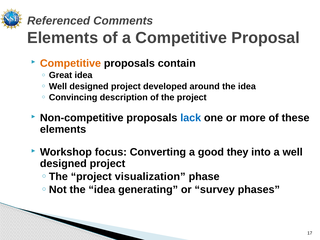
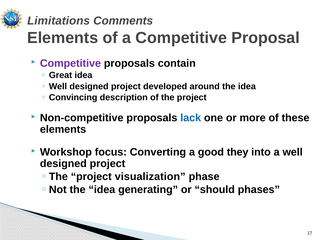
Referenced: Referenced -> Limitations
Competitive at (70, 63) colour: orange -> purple
survey: survey -> should
